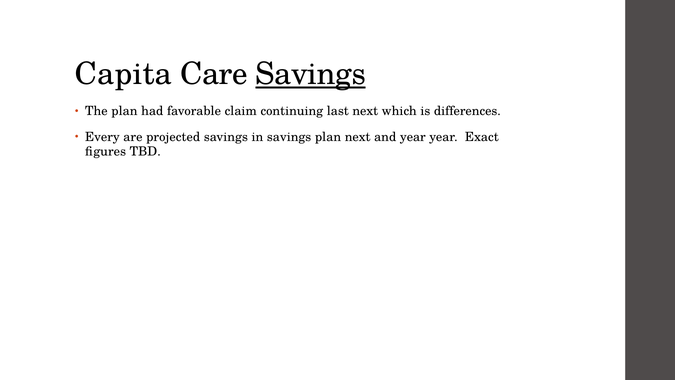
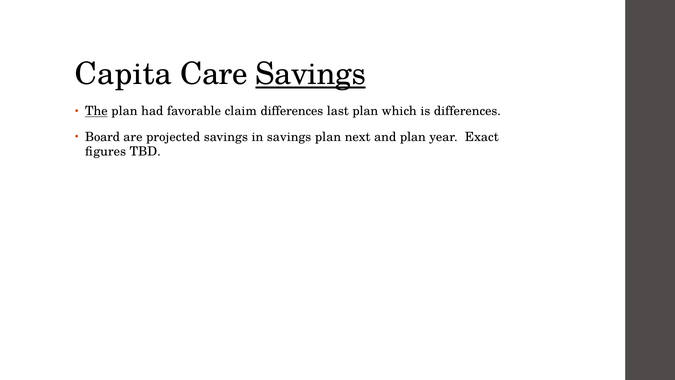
The underline: none -> present
claim continuing: continuing -> differences
last next: next -> plan
Every: Every -> Board
and year: year -> plan
